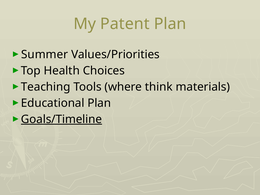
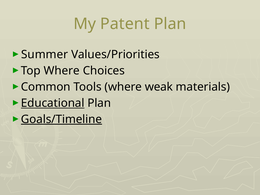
Top Health: Health -> Where
Teaching: Teaching -> Common
think: think -> weak
Educational underline: none -> present
